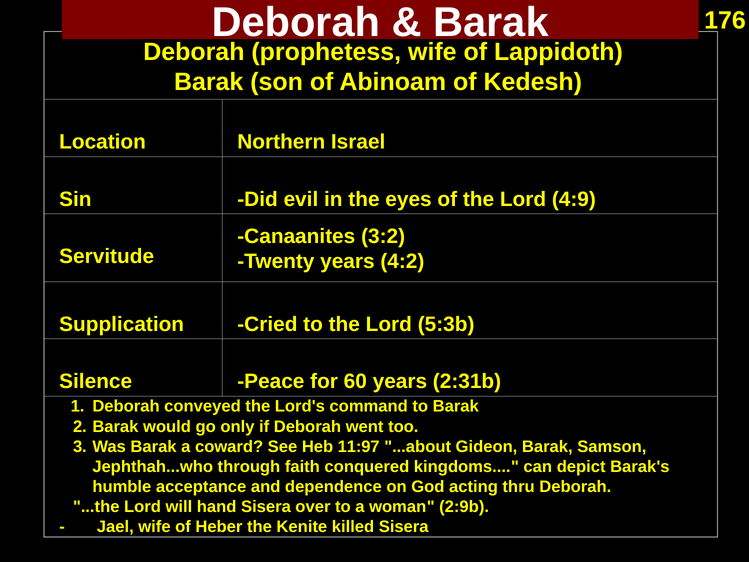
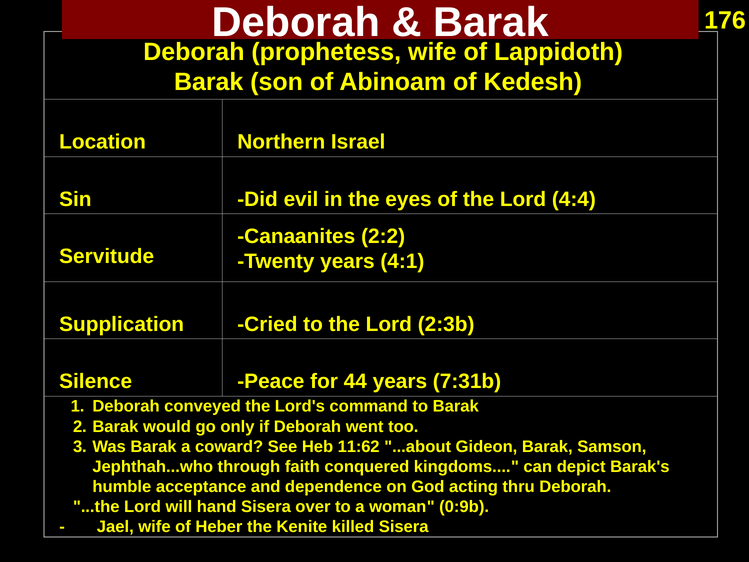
4:9: 4:9 -> 4:4
3:2: 3:2 -> 2:2
4:2: 4:2 -> 4:1
5:3b: 5:3b -> 2:3b
60: 60 -> 44
2:31b: 2:31b -> 7:31b
11:97: 11:97 -> 11:62
2:9b: 2:9b -> 0:9b
